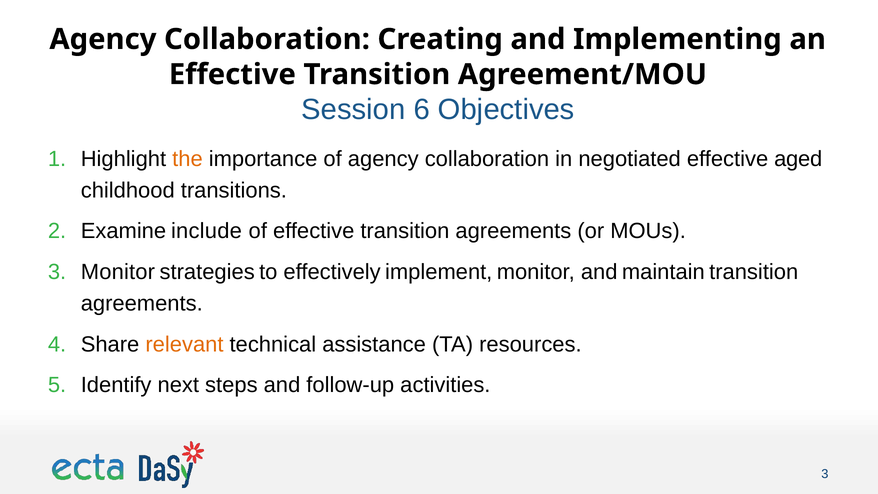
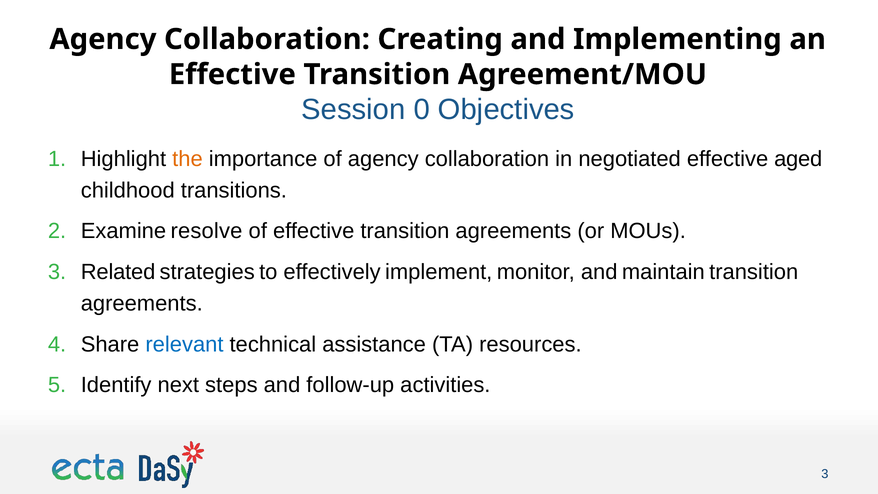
6: 6 -> 0
include: include -> resolve
3 Monitor: Monitor -> Related
relevant colour: orange -> blue
